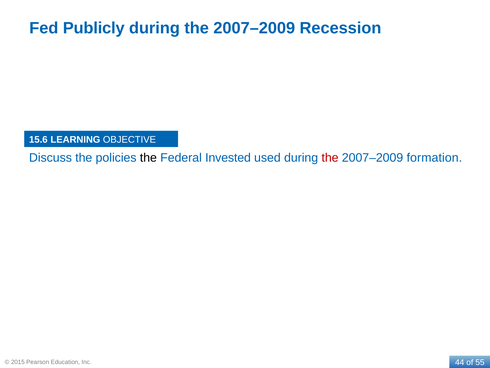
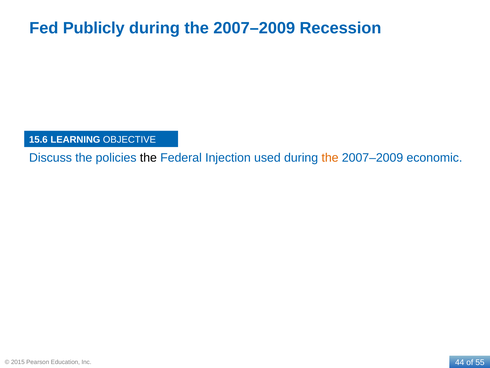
Invested: Invested -> Injection
the at (330, 158) colour: red -> orange
formation: formation -> economic
